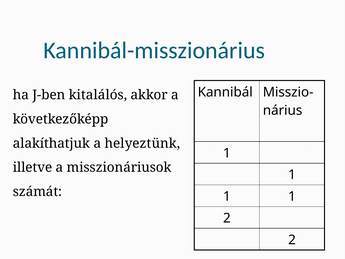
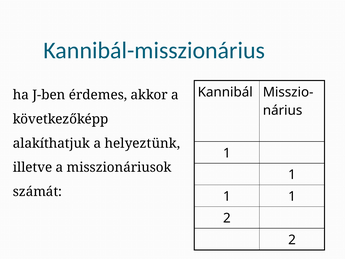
kitalálós: kitalálós -> érdemes
